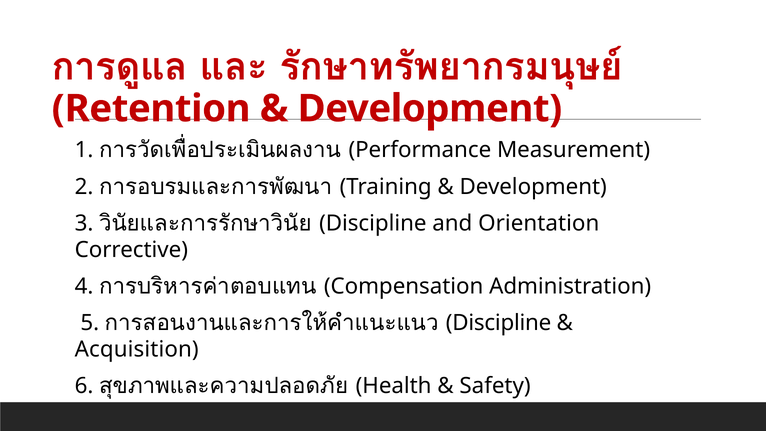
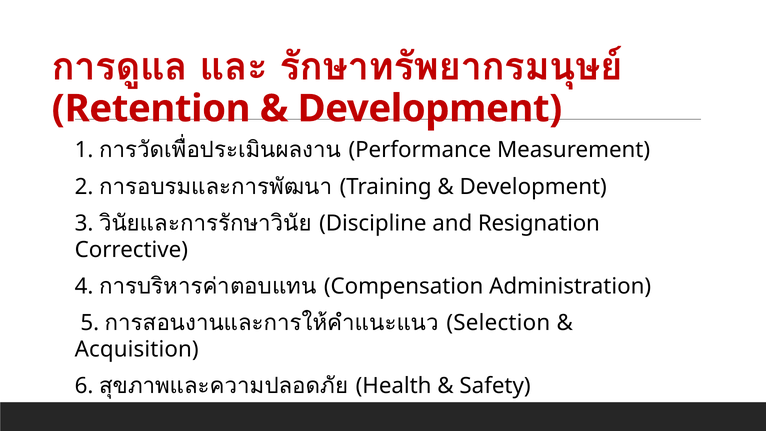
Orientation: Orientation -> Resignation
Discipline at (499, 323): Discipline -> Selection
